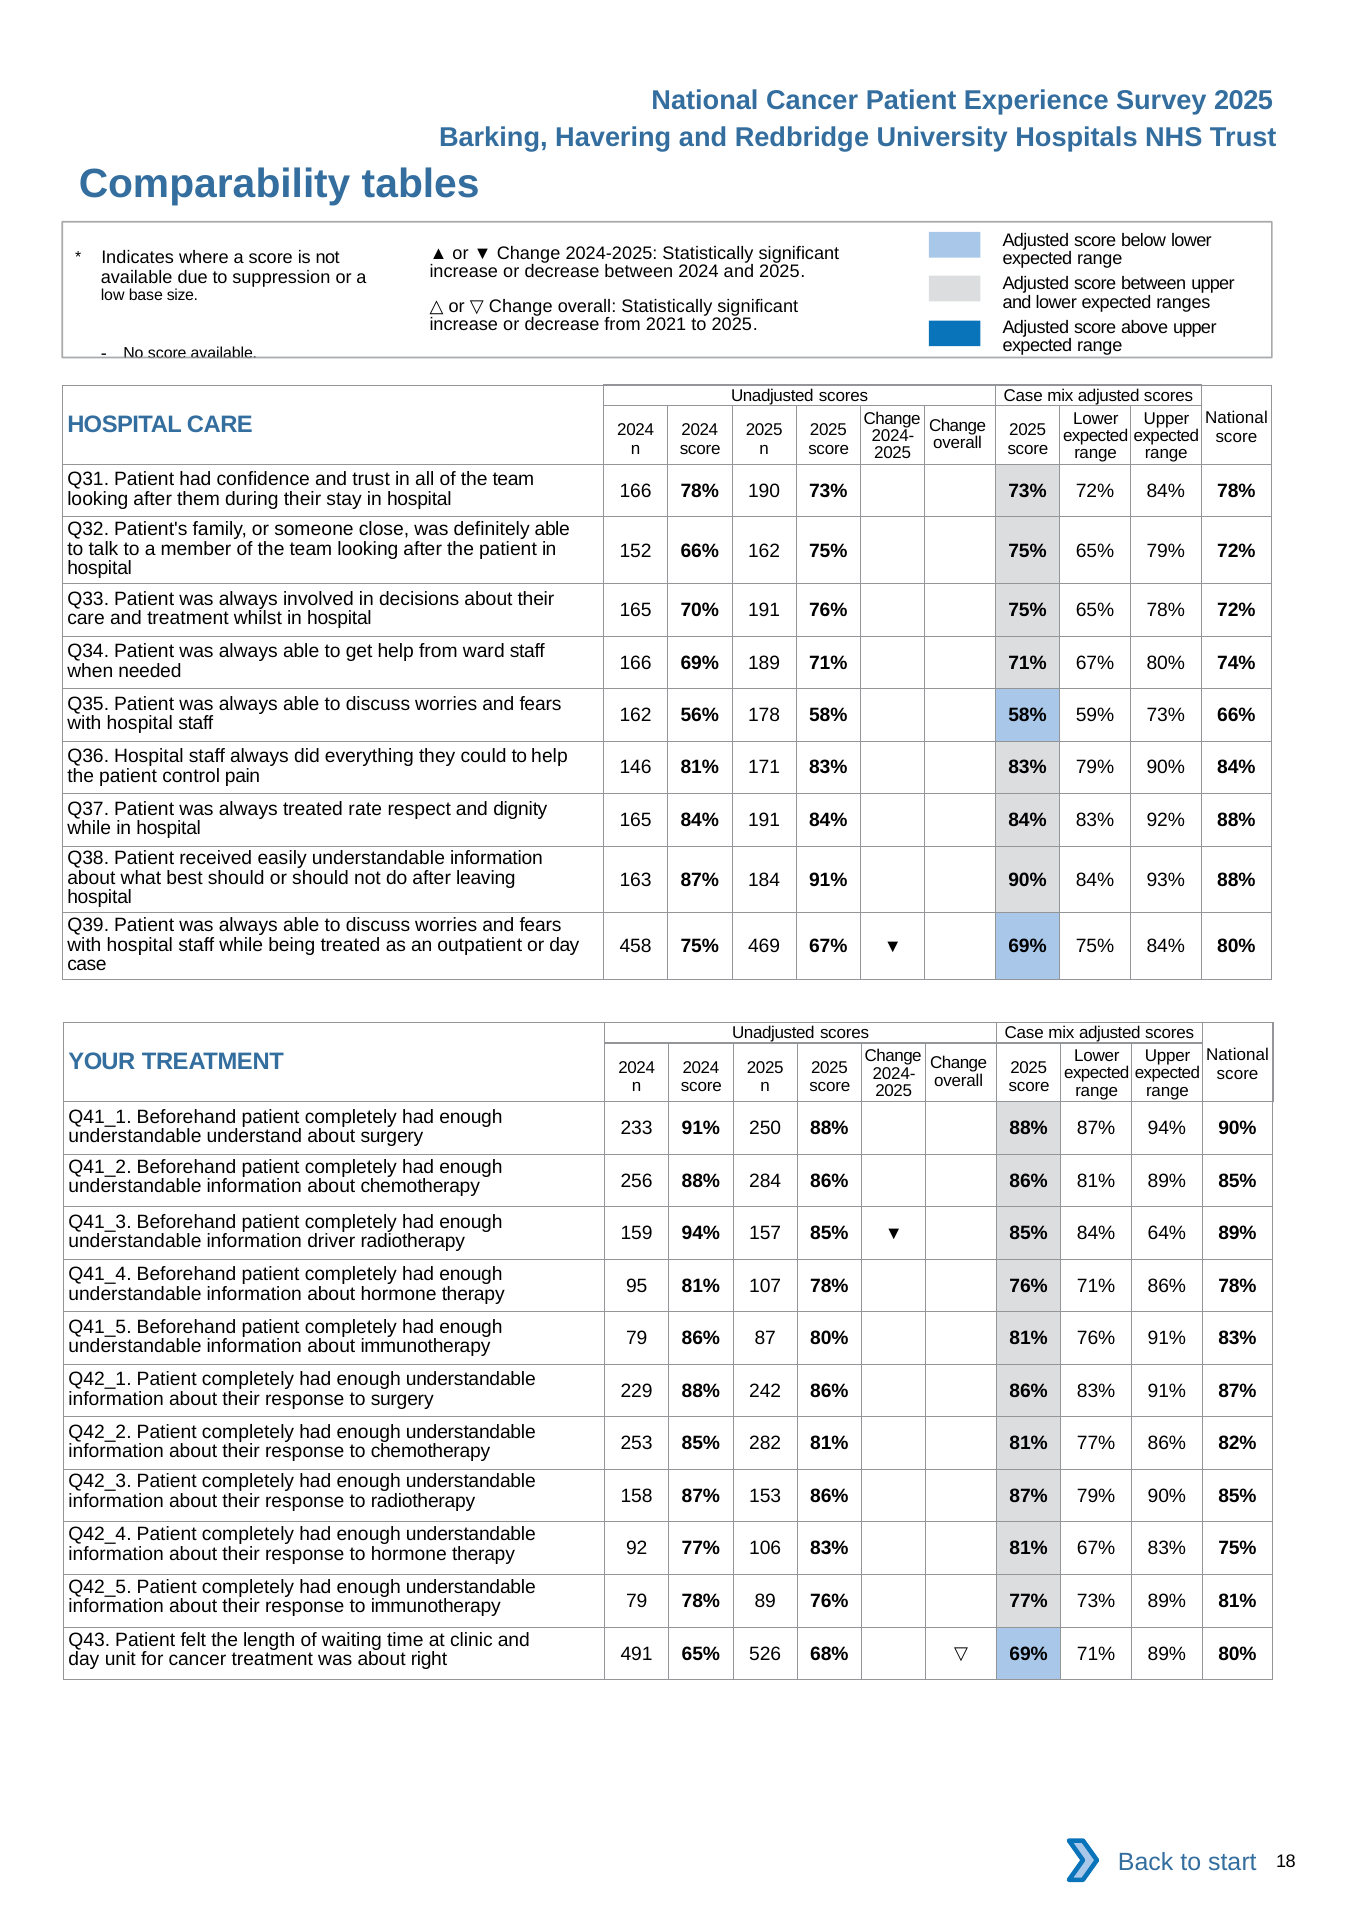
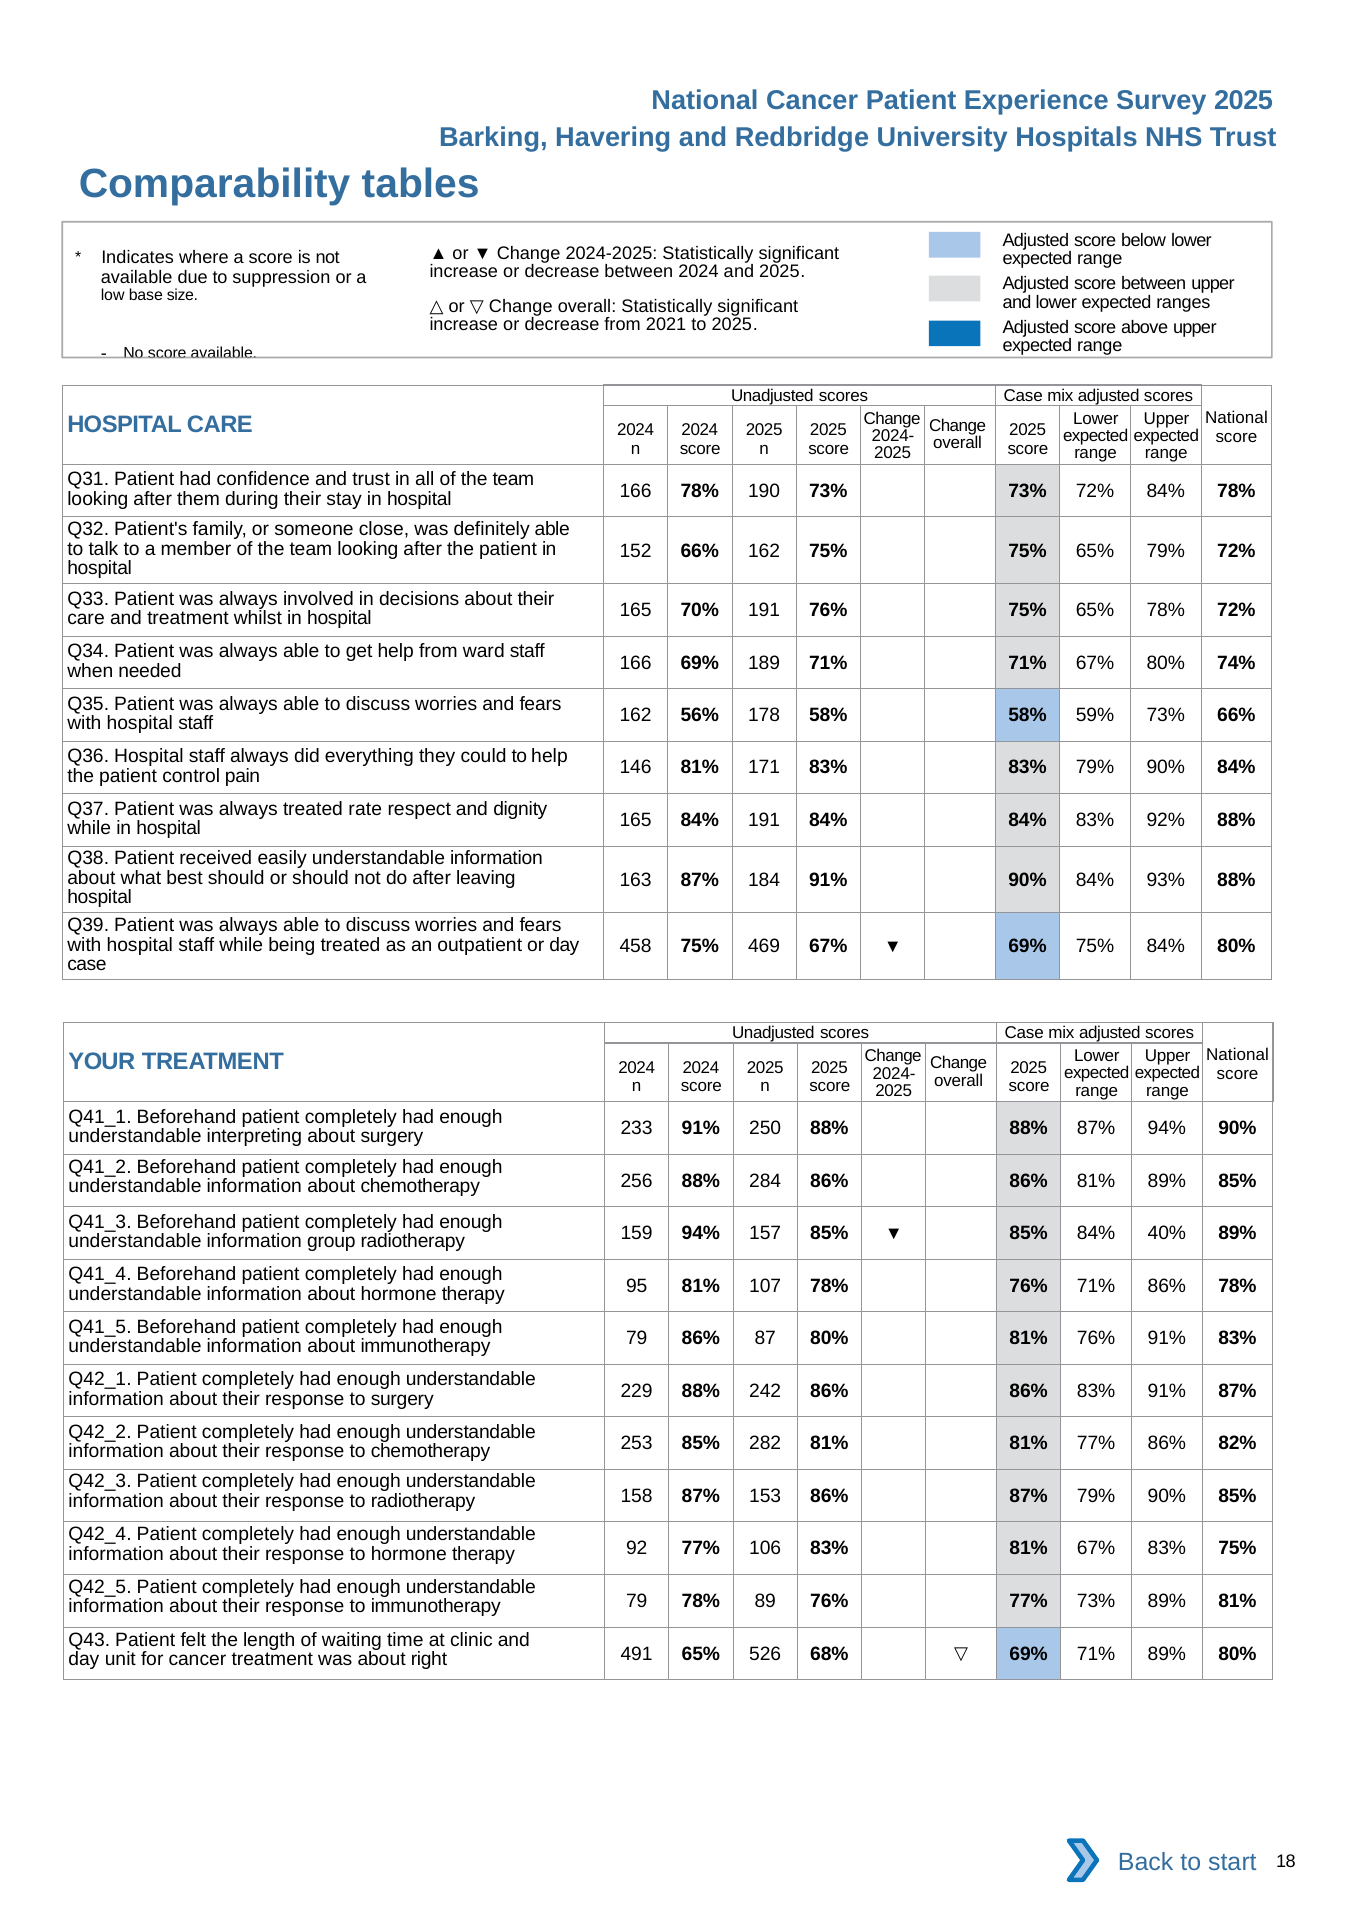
understand: understand -> interpreting
driver: driver -> group
64%: 64% -> 40%
